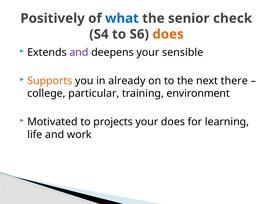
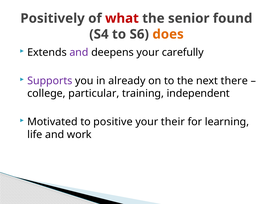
what colour: blue -> red
check: check -> found
sensible: sensible -> carefully
Supports colour: orange -> purple
environment: environment -> independent
projects: projects -> positive
your does: does -> their
